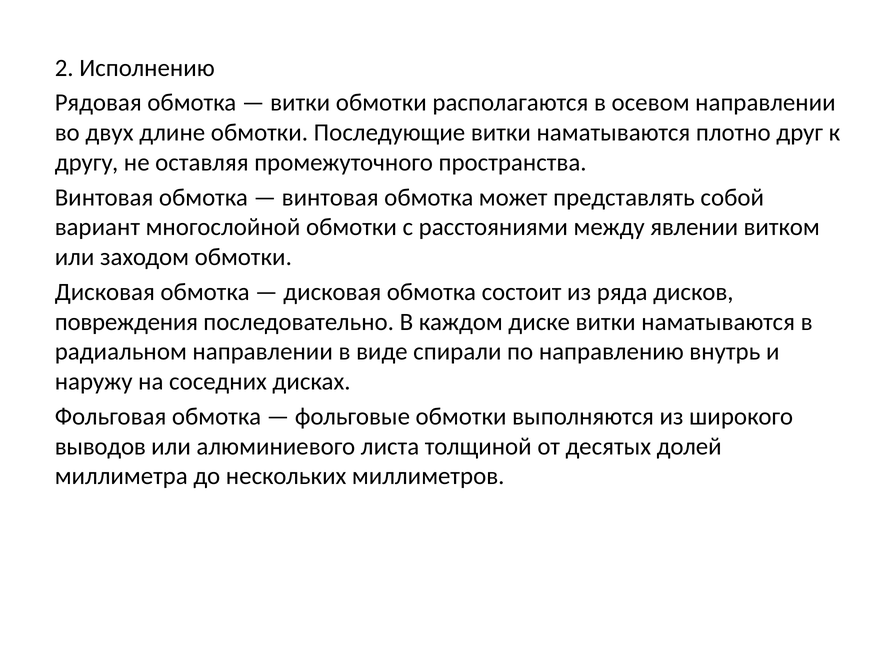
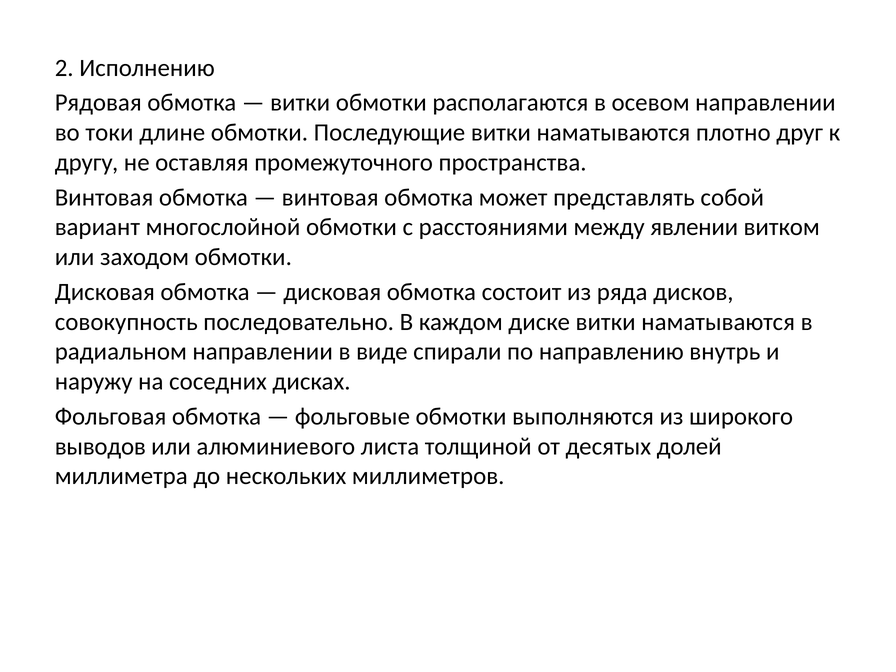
двух: двух -> токи
повреждения: повреждения -> совокупность
